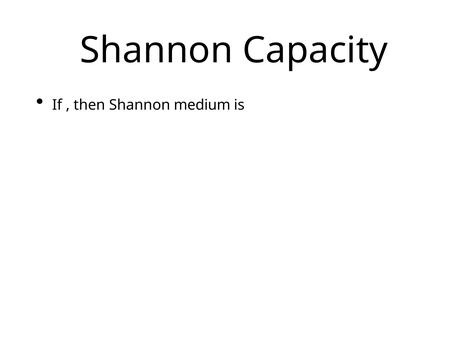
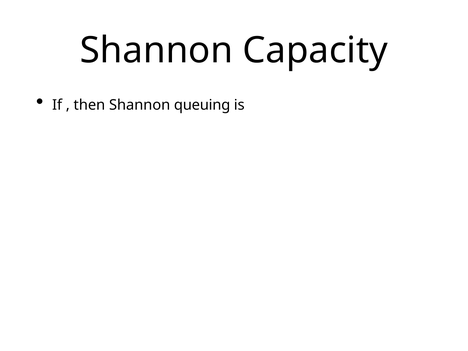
medium: medium -> queuing
